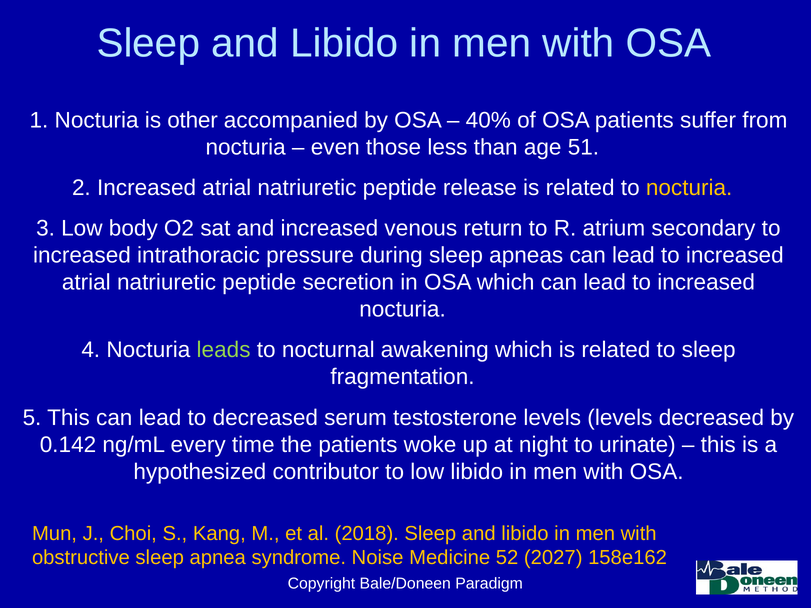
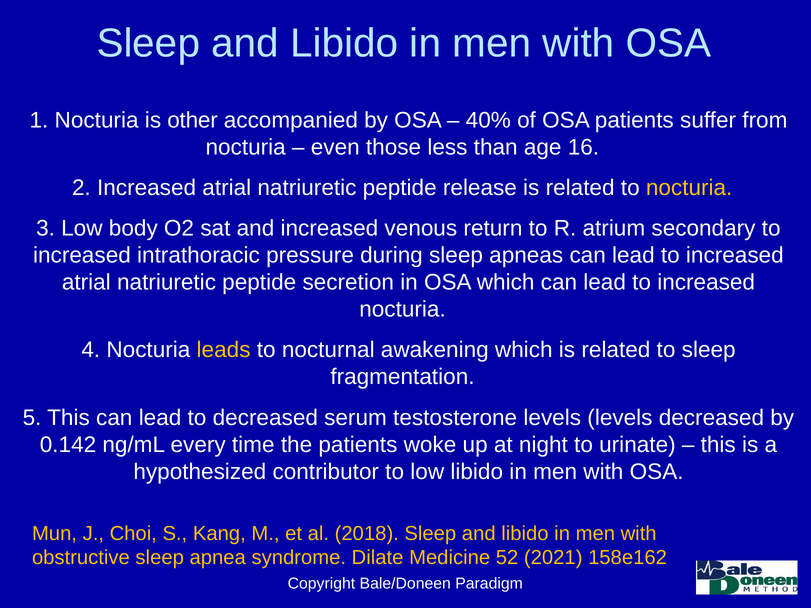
51: 51 -> 16
leads colour: light green -> yellow
Noise: Noise -> Dilate
2027: 2027 -> 2021
